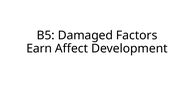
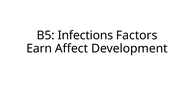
Damaged: Damaged -> Infections
